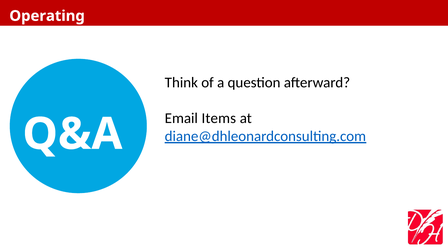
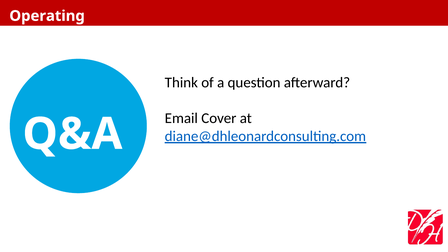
Items: Items -> Cover
